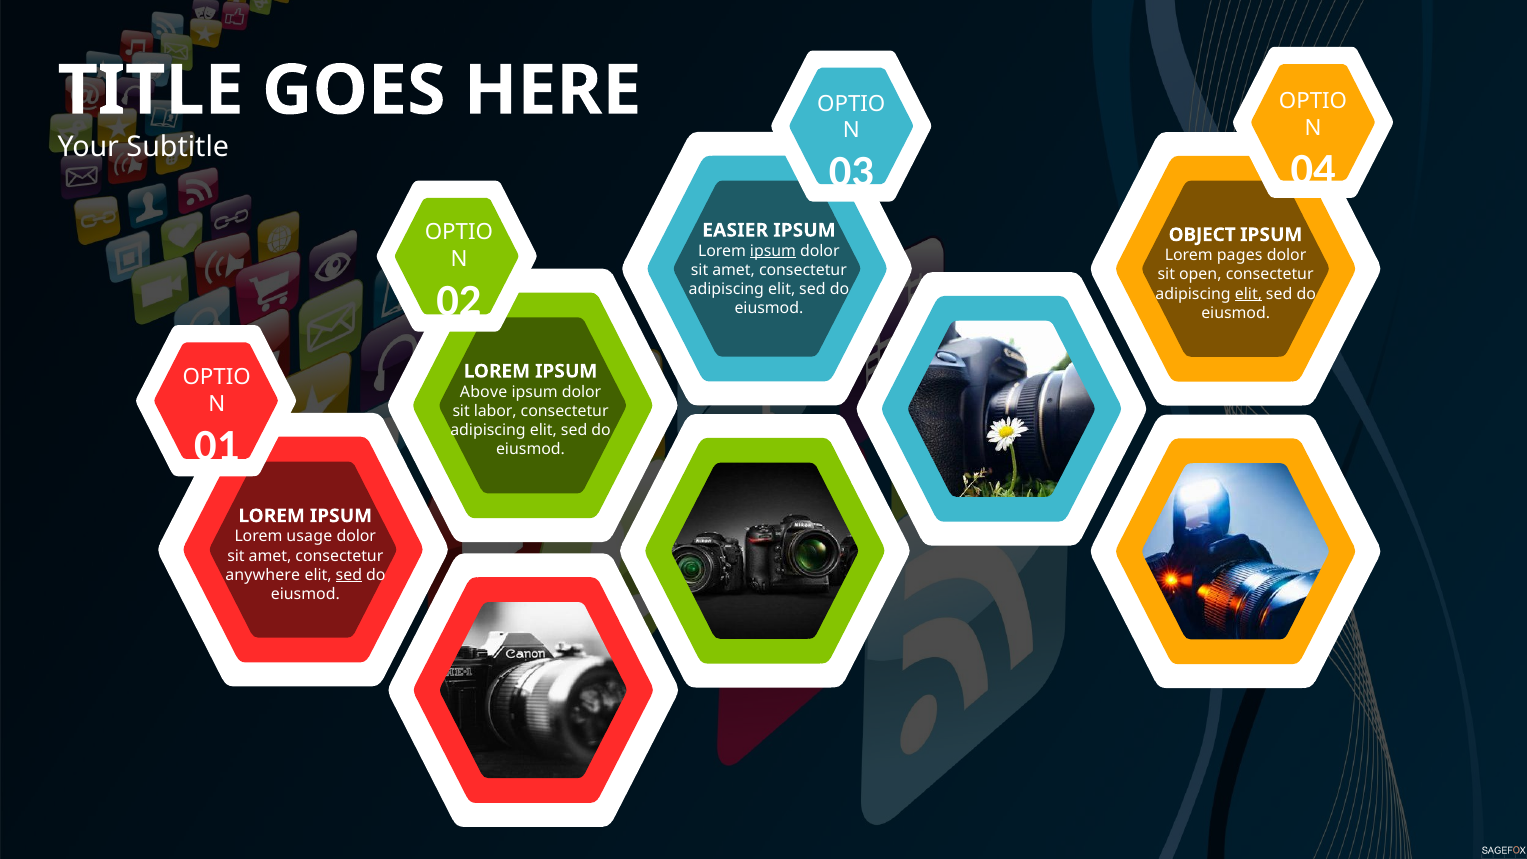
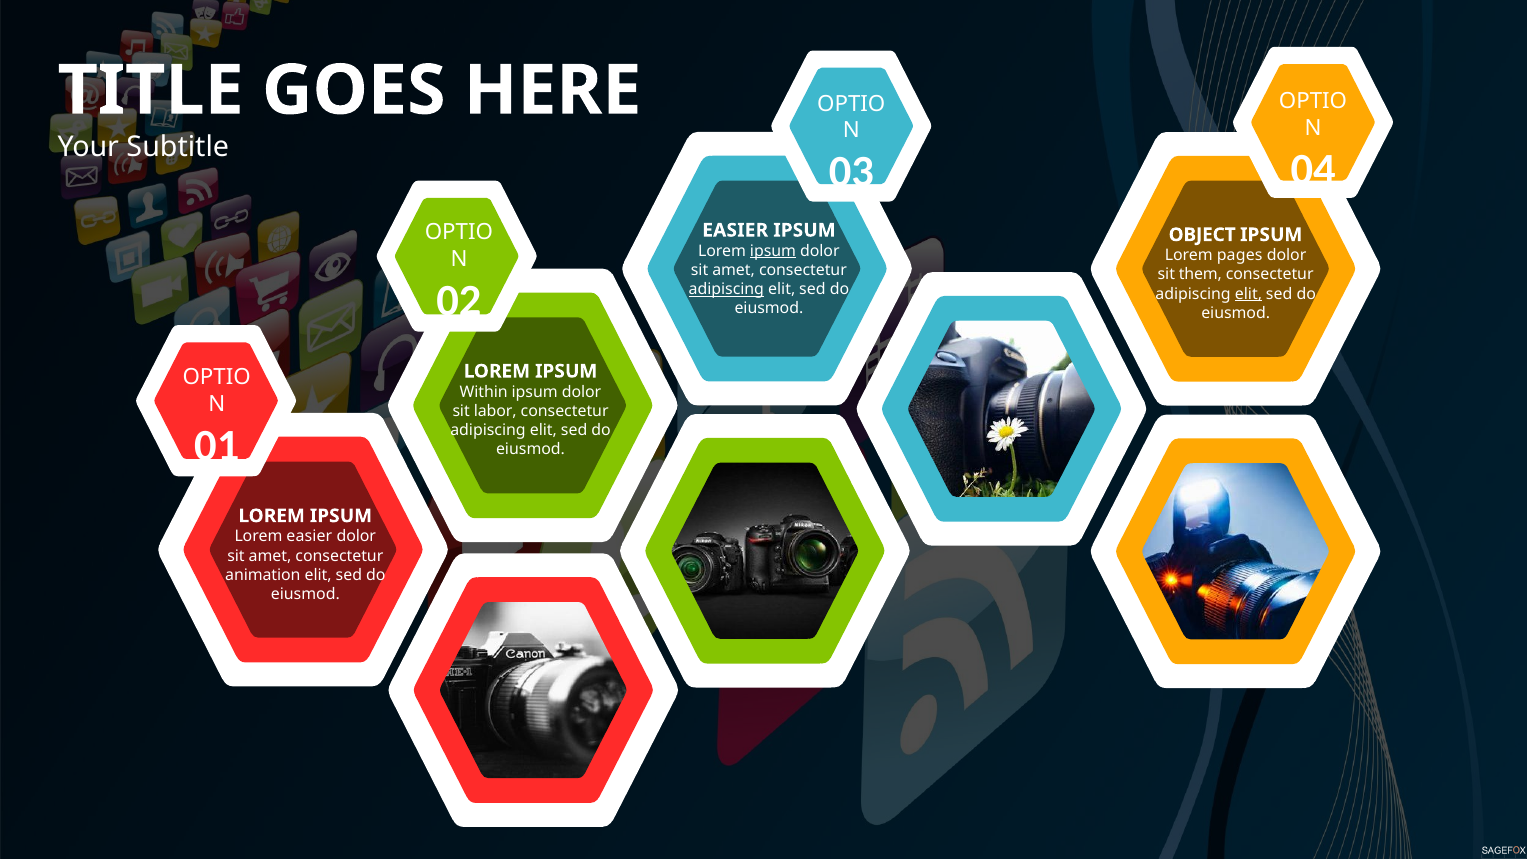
open: open -> them
adipiscing at (726, 289) underline: none -> present
Above: Above -> Within
Lorem usage: usage -> easier
anywhere: anywhere -> animation
sed at (349, 575) underline: present -> none
